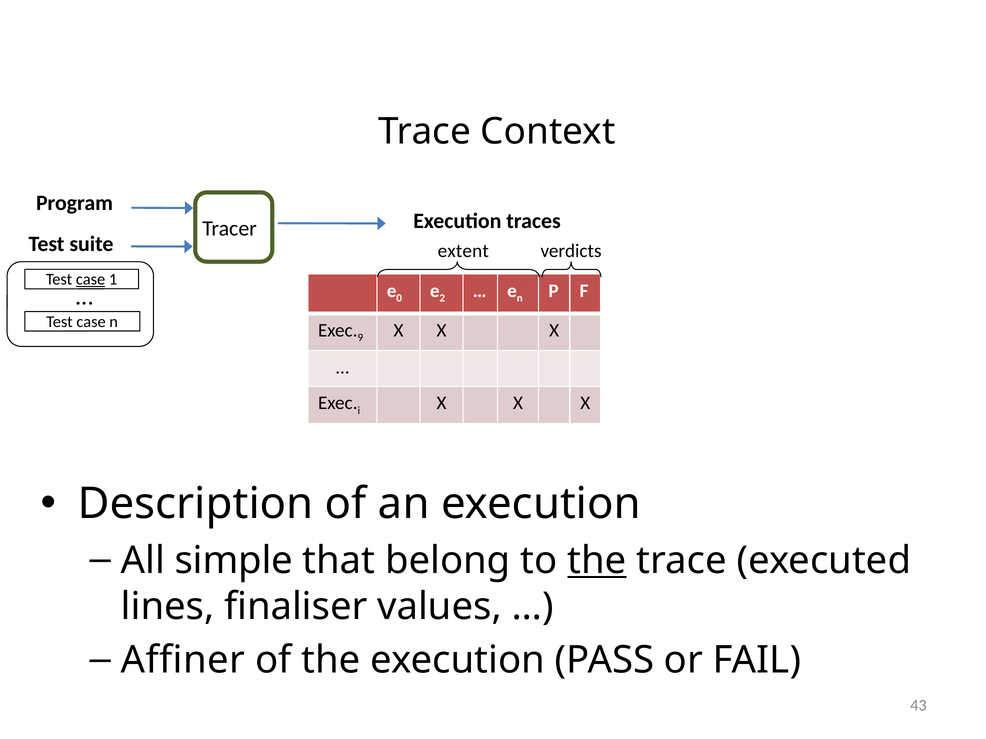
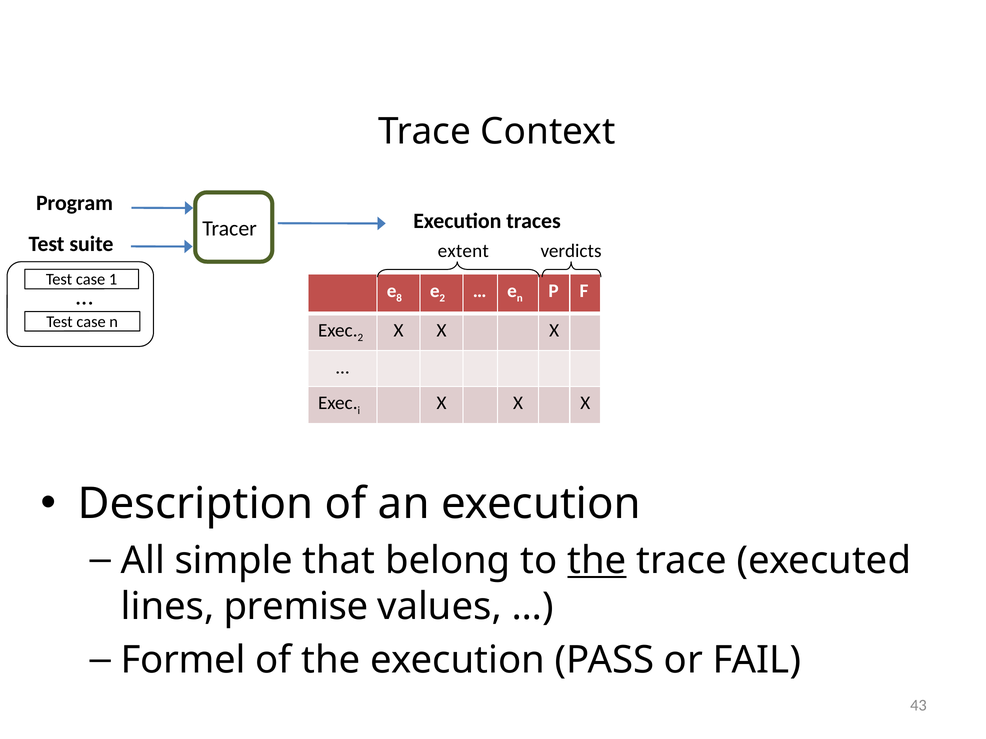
case at (91, 280) underline: present -> none
0: 0 -> 8
9 at (360, 338): 9 -> 2
finaliser: finaliser -> premise
Affiner: Affiner -> Formel
